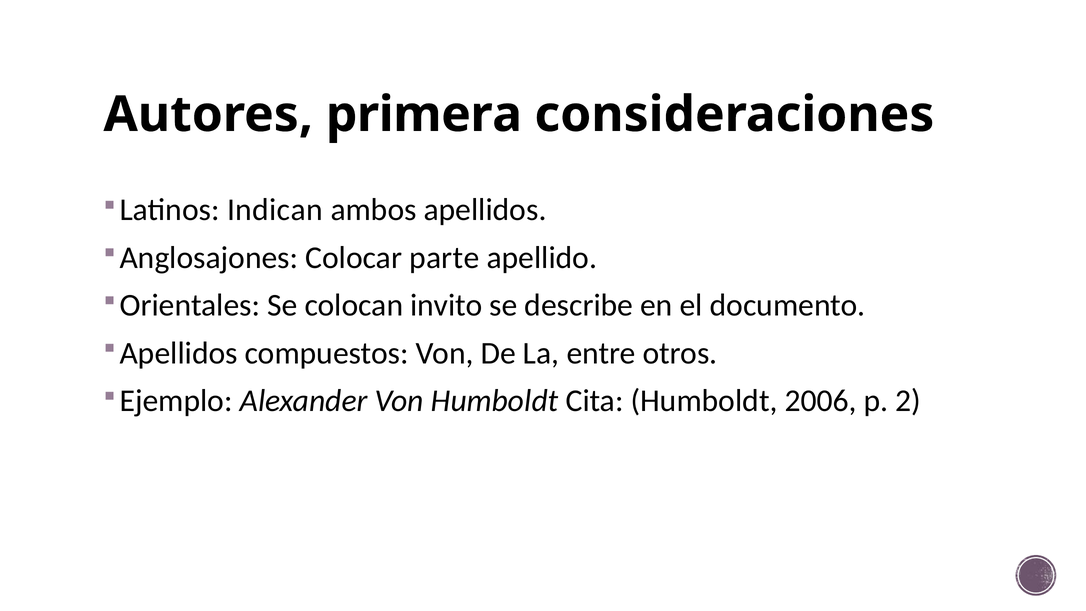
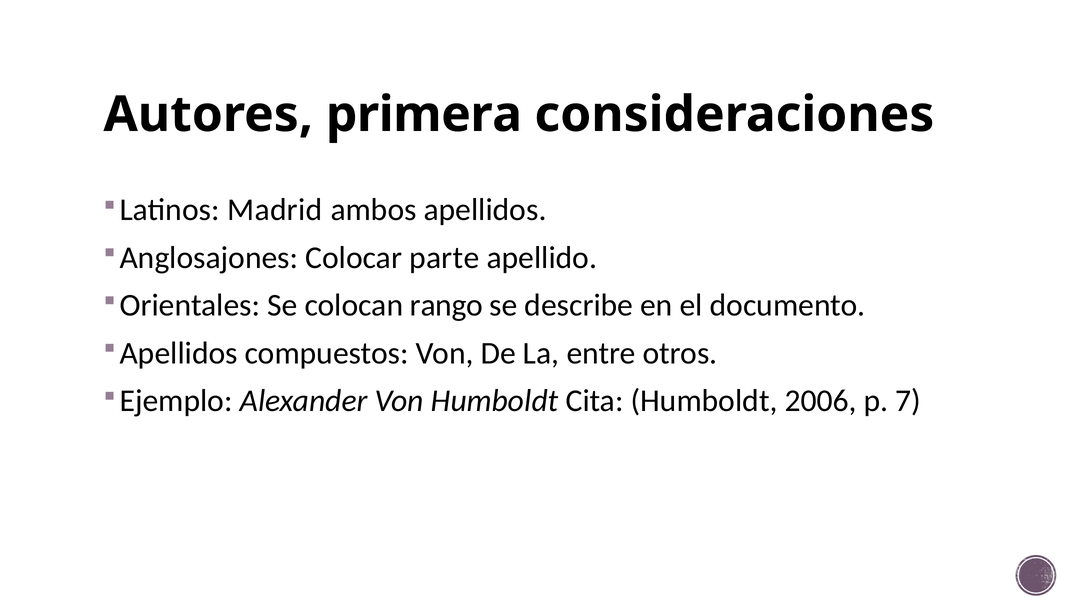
Indican: Indican -> Madrid
invito: invito -> rango
2: 2 -> 7
